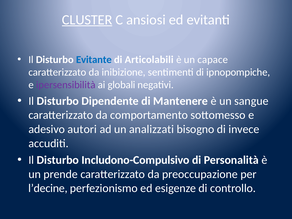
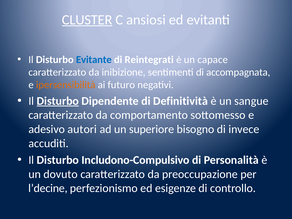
Articolabili: Articolabili -> Reintegrati
ipnopompiche: ipnopompiche -> accompagnata
ipersensibilità colour: purple -> orange
globali: globali -> futuro
Disturbo at (58, 101) underline: none -> present
Mantenere: Mantenere -> Definitività
analizzati: analizzati -> superiore
prende: prende -> dovuto
